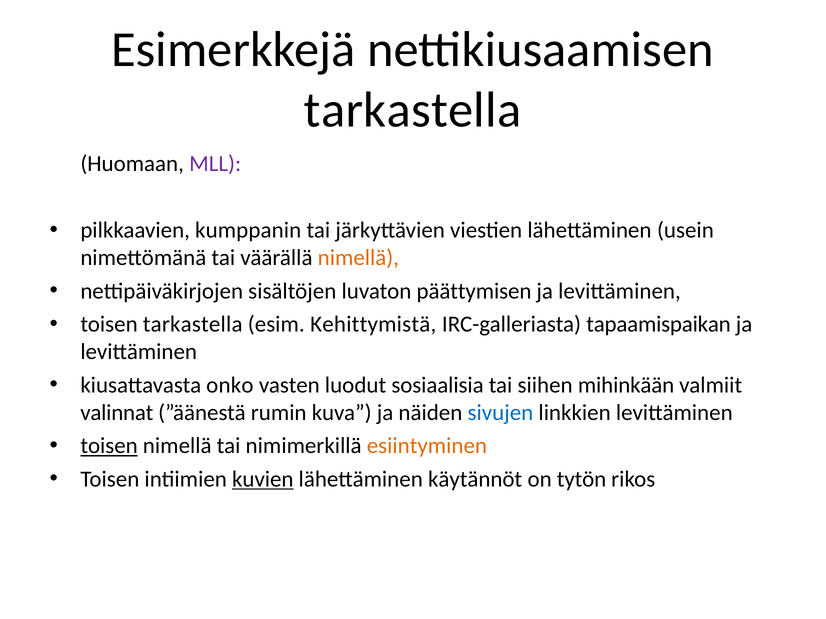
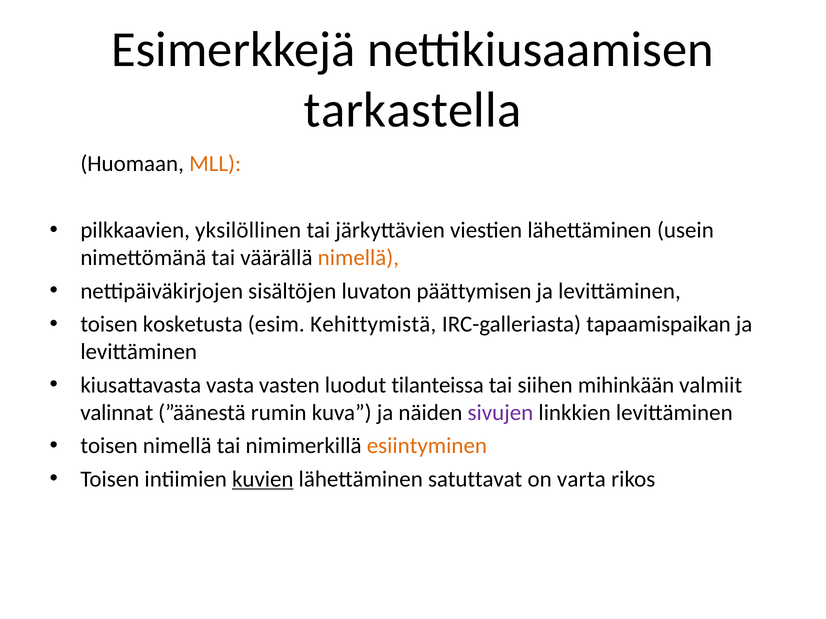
MLL colour: purple -> orange
kumppanin: kumppanin -> yksilöllinen
toisen tarkastella: tarkastella -> kosketusta
onko: onko -> vasta
sosiaalisia: sosiaalisia -> tilanteissa
sivujen colour: blue -> purple
toisen at (109, 446) underline: present -> none
käytännöt: käytännöt -> satuttavat
tytön: tytön -> varta
